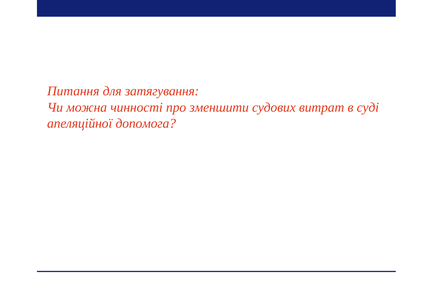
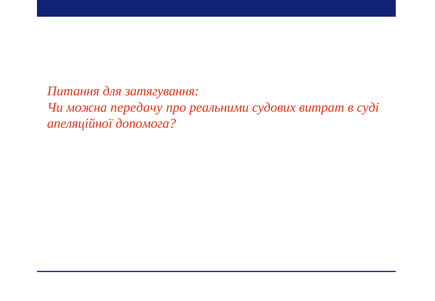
чинності: чинності -> передачу
зменшити: зменшити -> реальними
